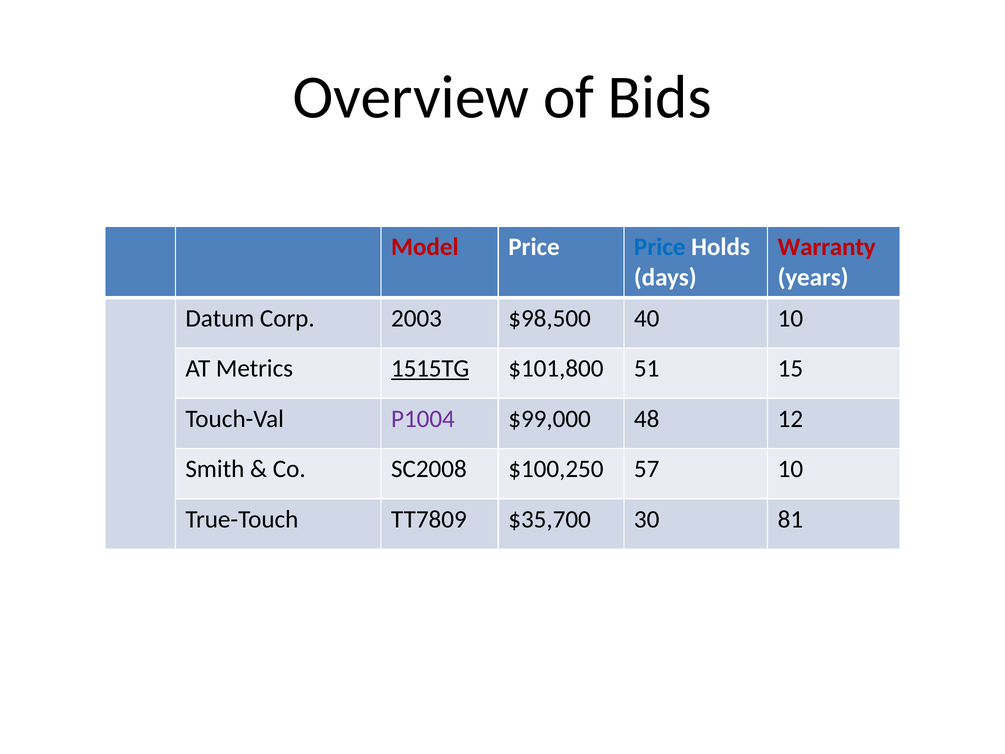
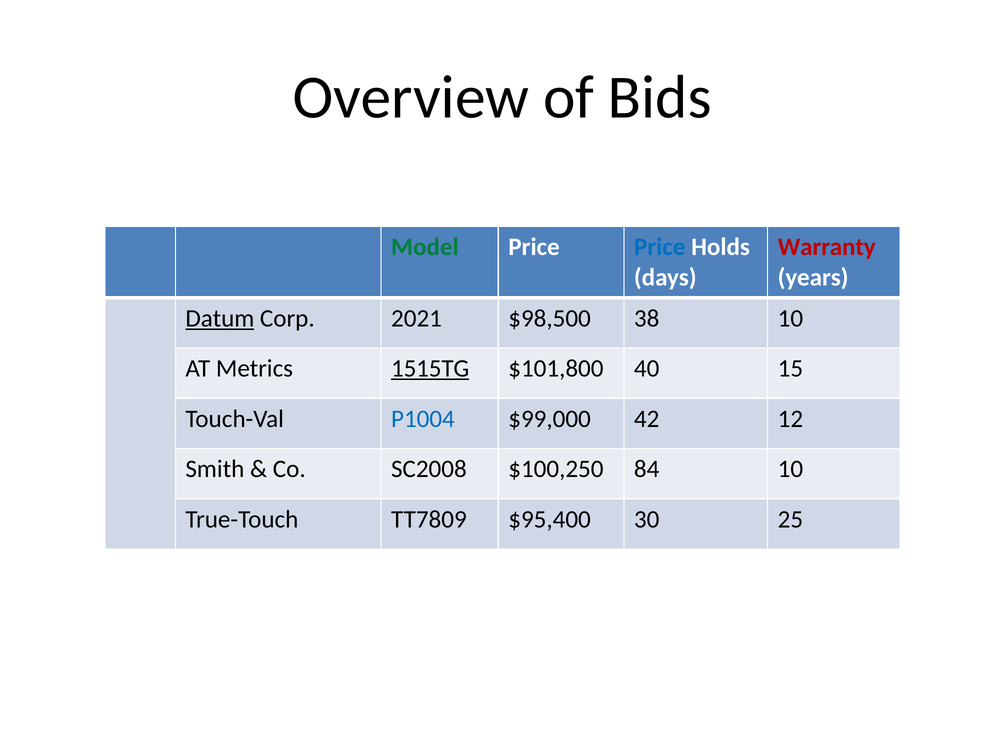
Model colour: red -> green
Datum underline: none -> present
2003: 2003 -> 2021
40: 40 -> 38
51: 51 -> 40
P1004 colour: purple -> blue
48: 48 -> 42
57: 57 -> 84
$35,700: $35,700 -> $95,400
81: 81 -> 25
